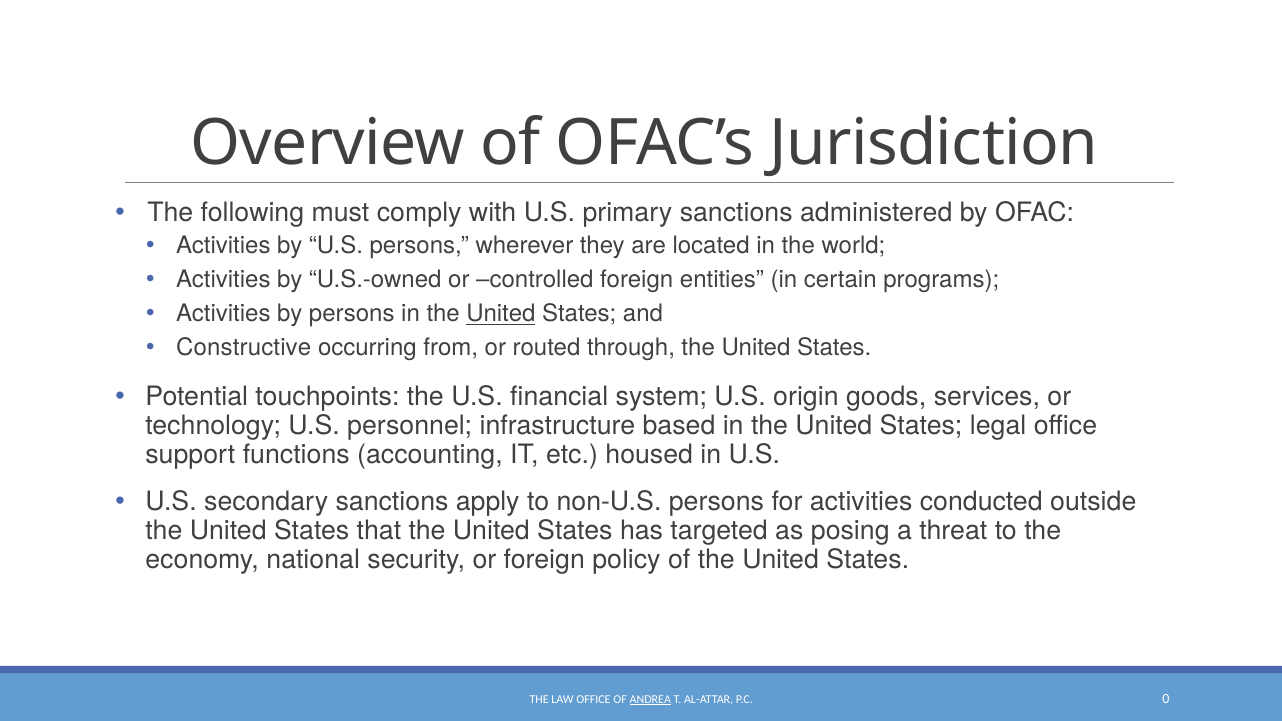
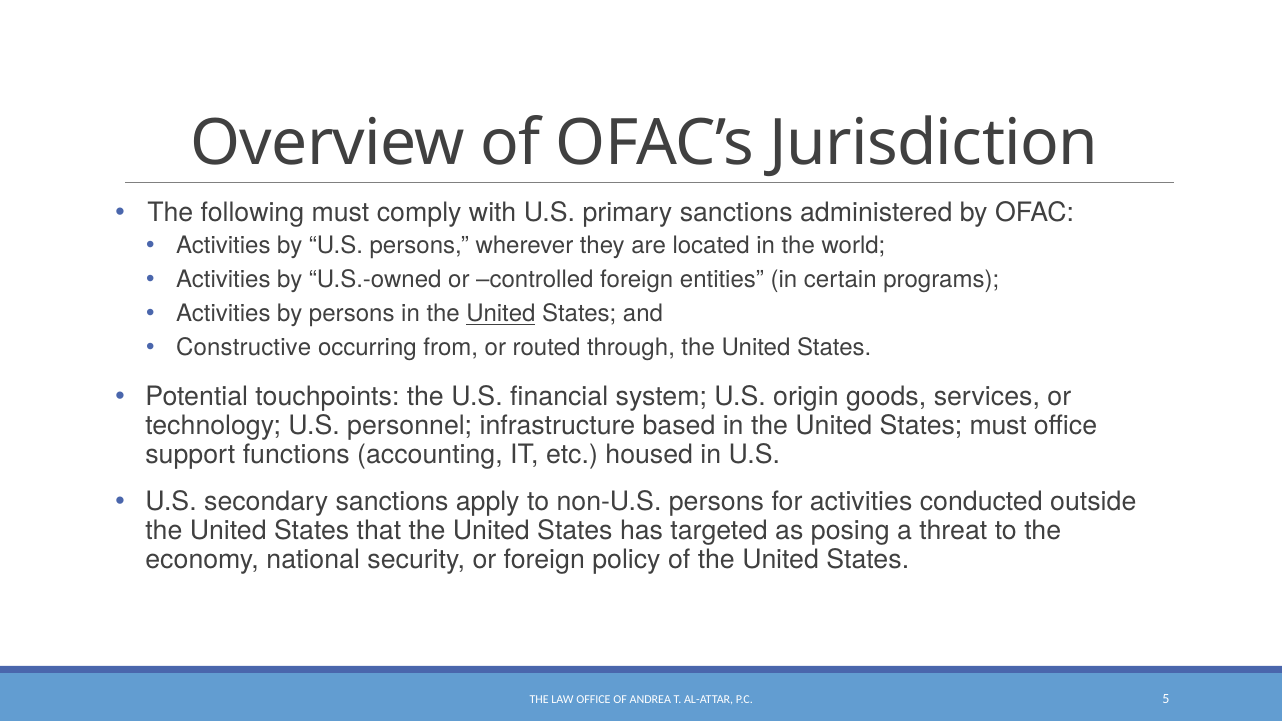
States legal: legal -> must
ANDREA underline: present -> none
0: 0 -> 5
